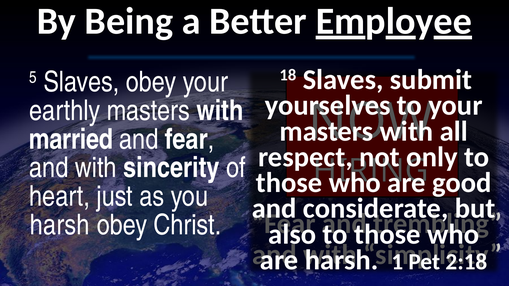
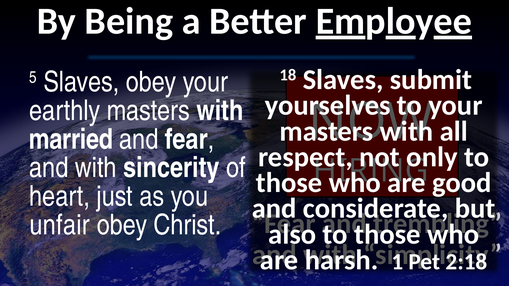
harsh at (60, 225): harsh -> unfair
